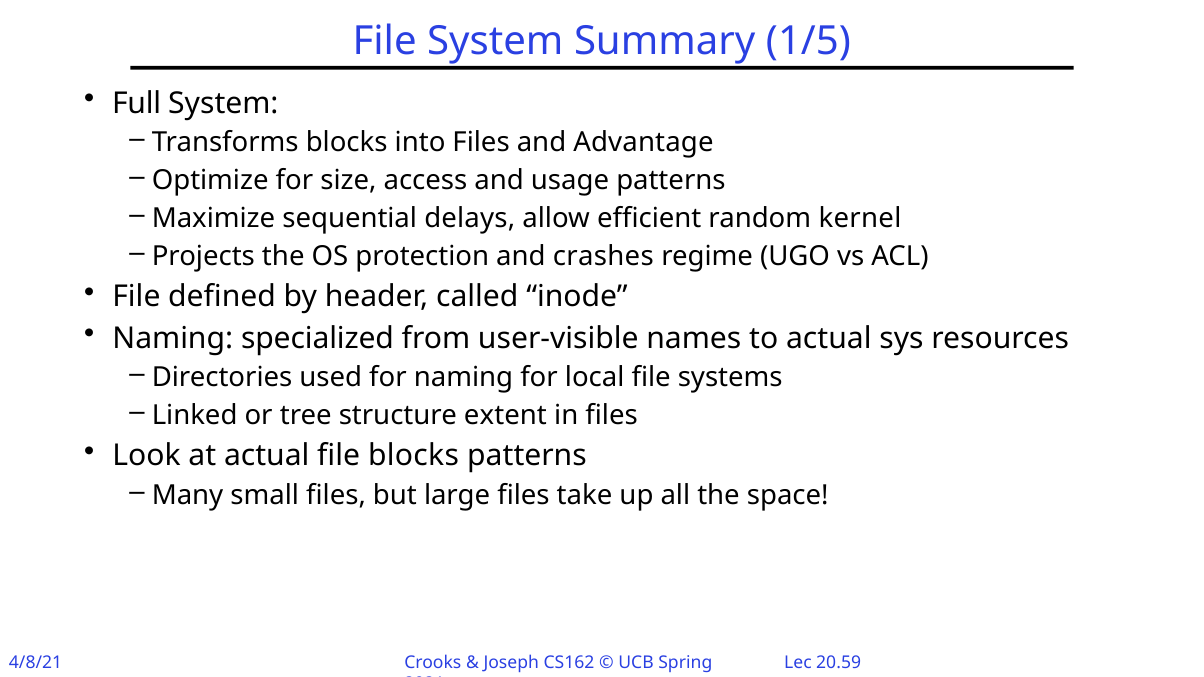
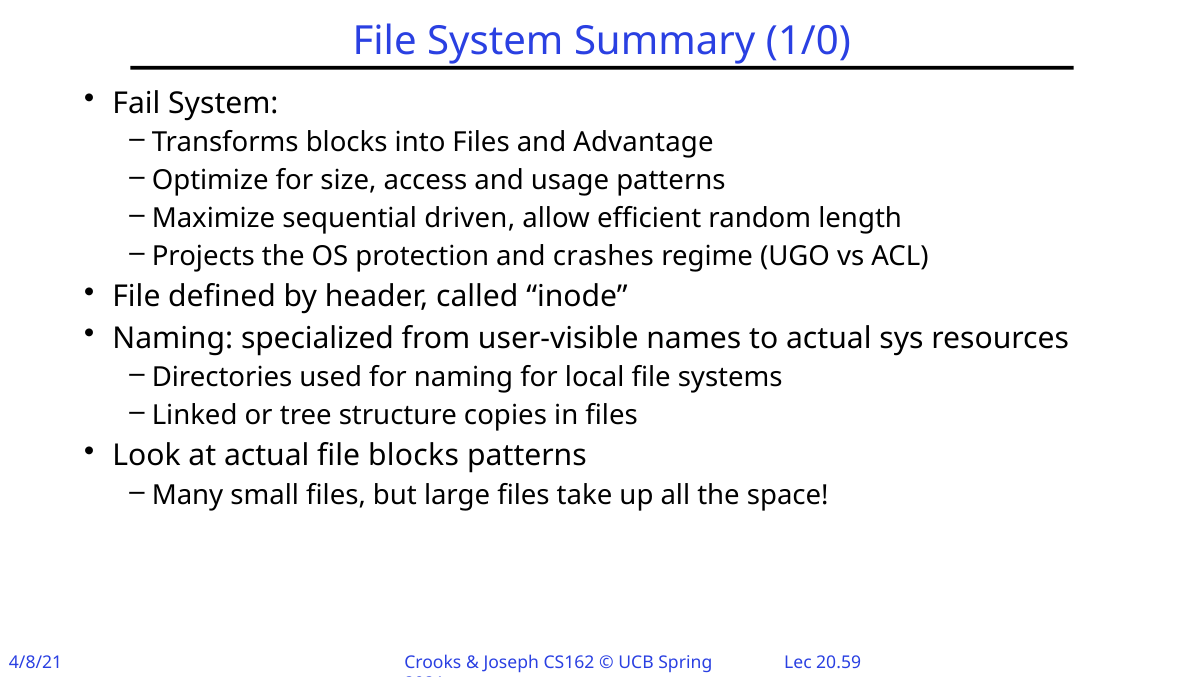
1/5: 1/5 -> 1/0
Full: Full -> Fail
delays: delays -> driven
kernel: kernel -> length
extent: extent -> copies
